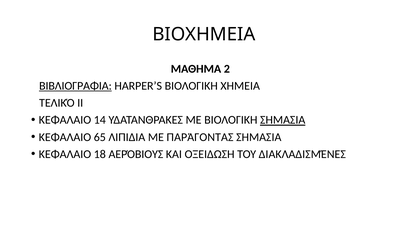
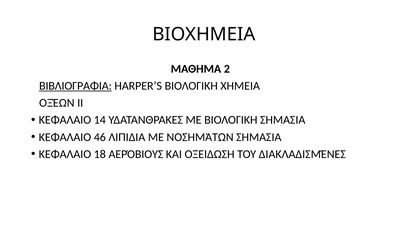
ΤΕΛΙΚΌ: ΤΕΛΙΚΌ -> ΟΞΈΩΝ
ΣΗΜΑΣΙΑ at (283, 120) underline: present -> none
65: 65 -> 46
ΠΑΡΆΓΟΝΤΑΣ: ΠΑΡΆΓΟΝΤΑΣ -> ΝΟΣΗΜΆΤΩΝ
